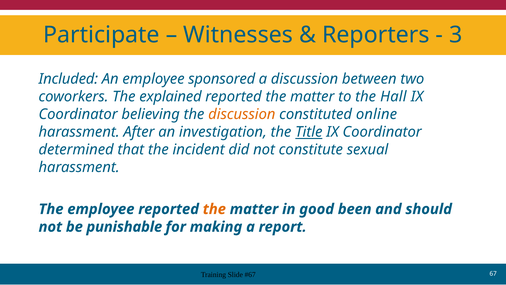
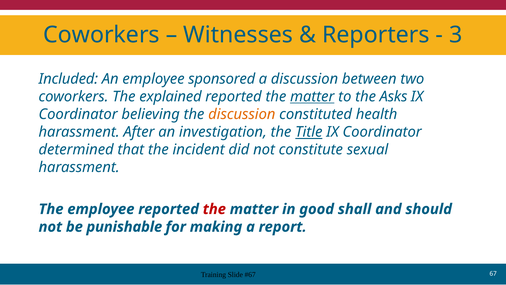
Participate at (101, 35): Participate -> Coworkers
matter at (312, 97) underline: none -> present
Hall: Hall -> Asks
online: online -> health
the at (214, 209) colour: orange -> red
been: been -> shall
